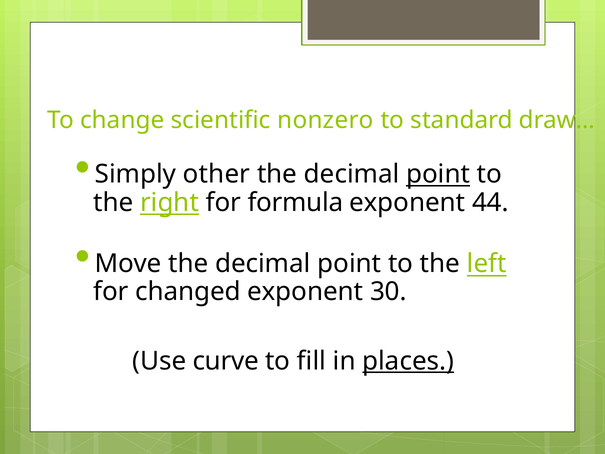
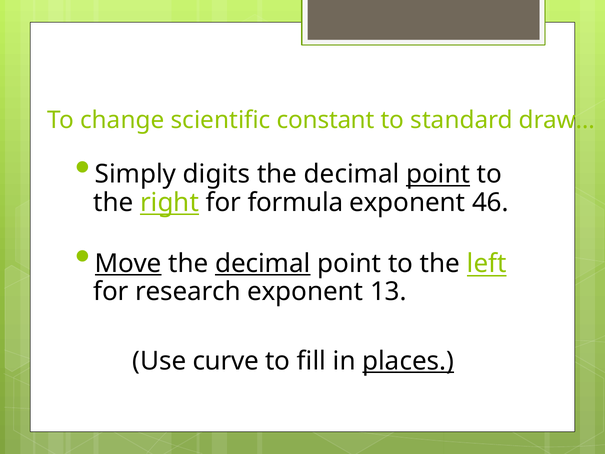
nonzero: nonzero -> constant
other: other -> digits
44: 44 -> 46
Move underline: none -> present
decimal at (263, 264) underline: none -> present
changed: changed -> research
30: 30 -> 13
